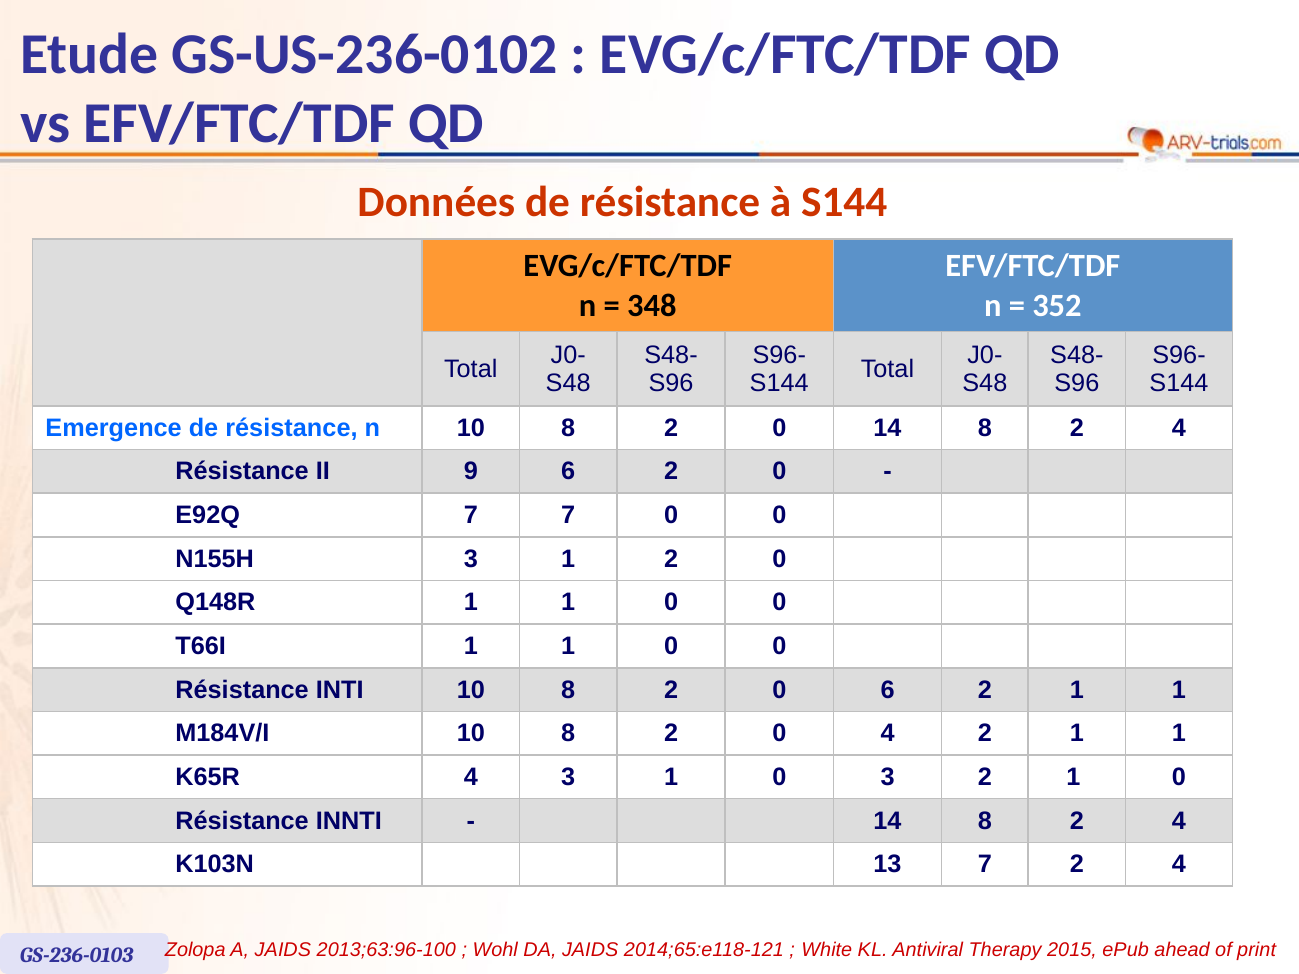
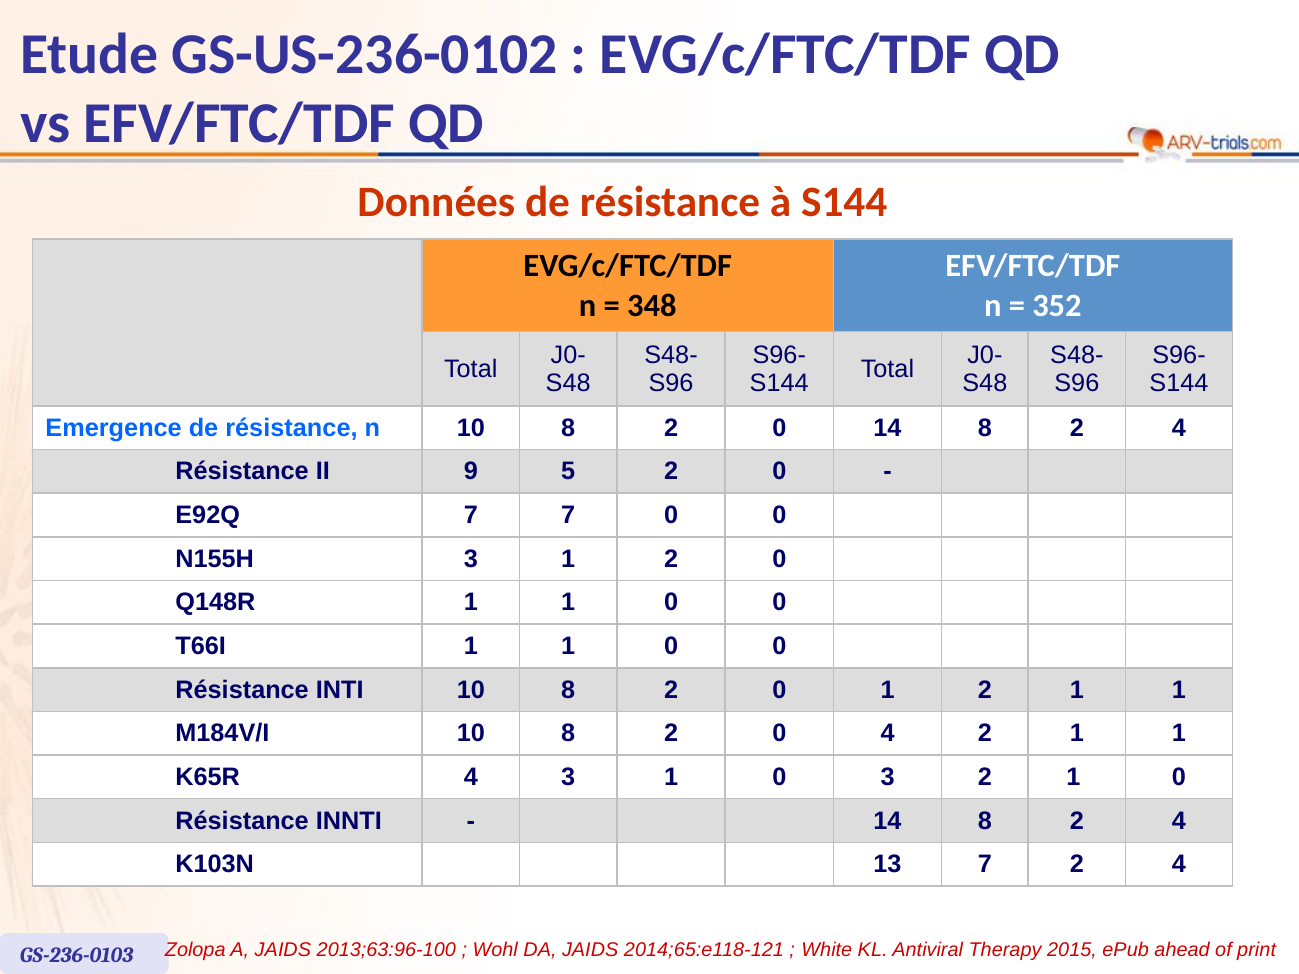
9 6: 6 -> 5
0 6: 6 -> 1
